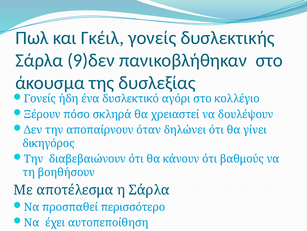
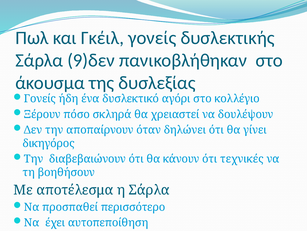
βαθμούς: βαθμούς -> τεχνικές
